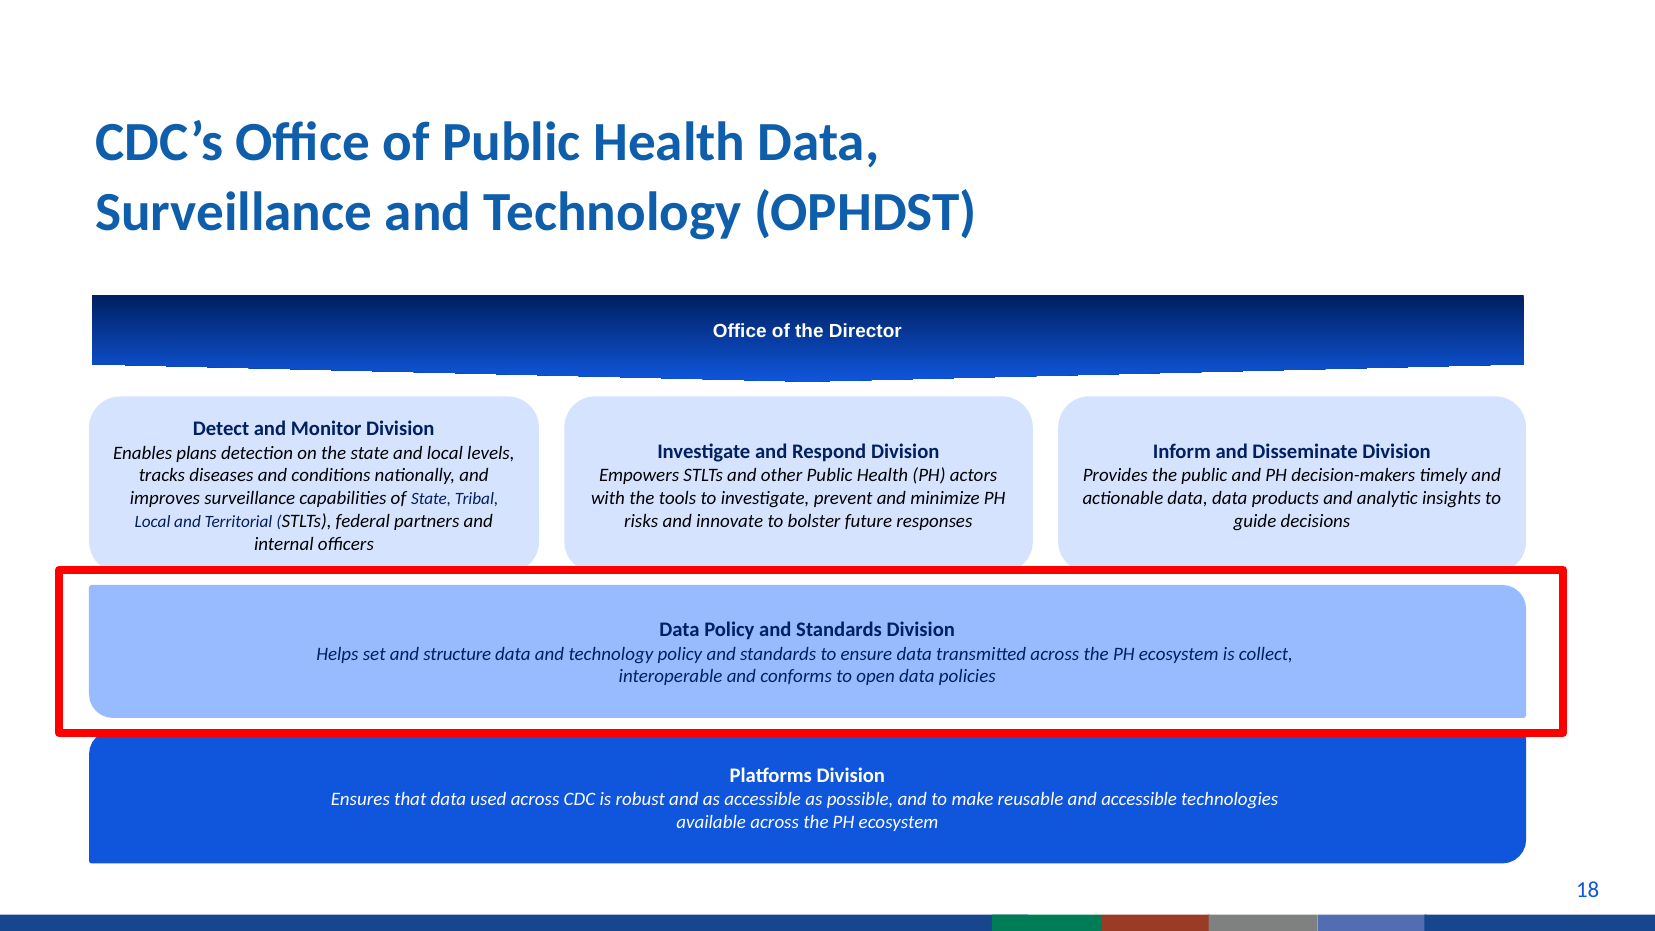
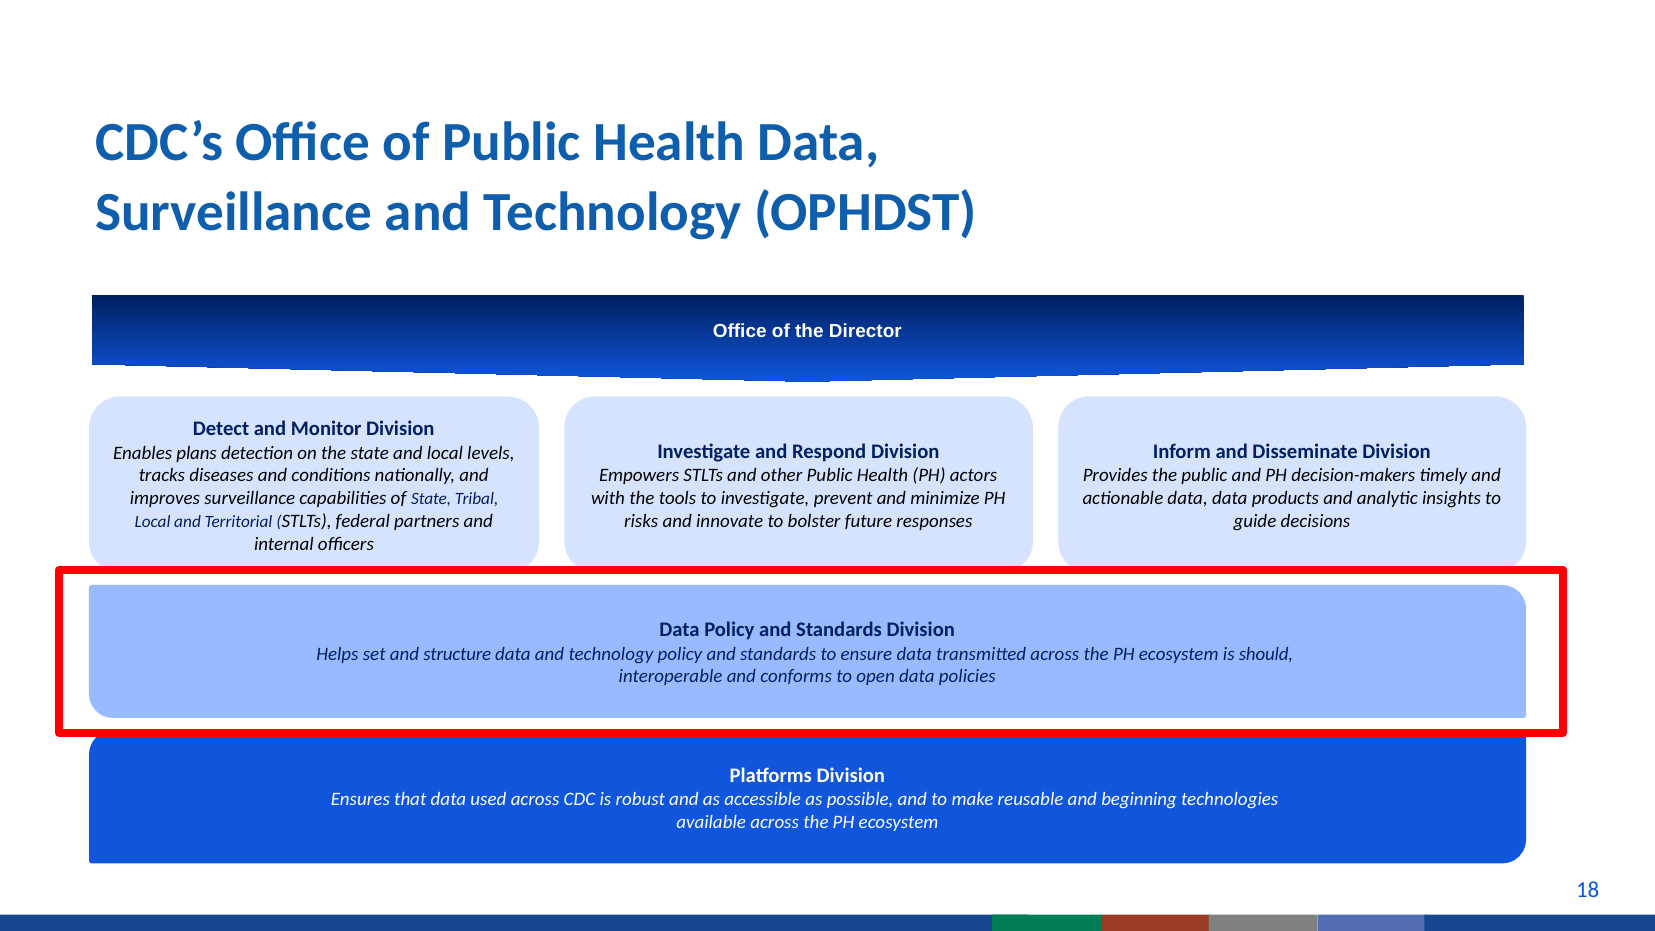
collect: collect -> should
and accessible: accessible -> beginning
